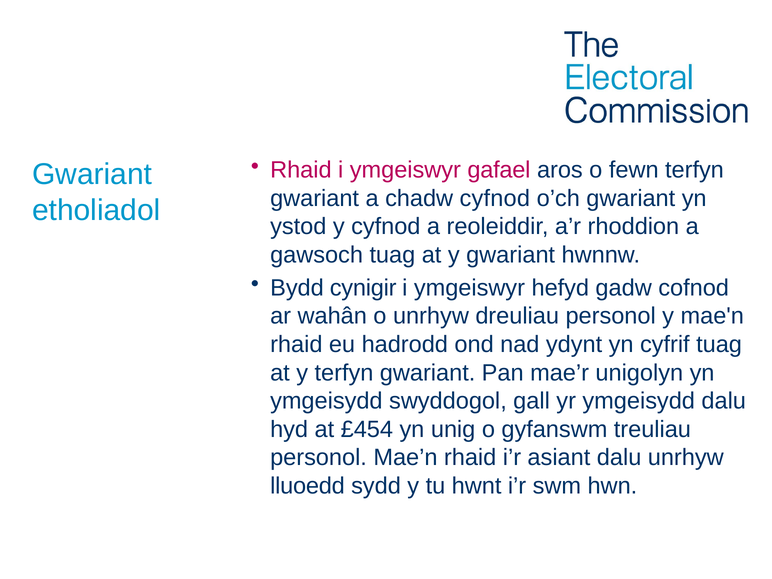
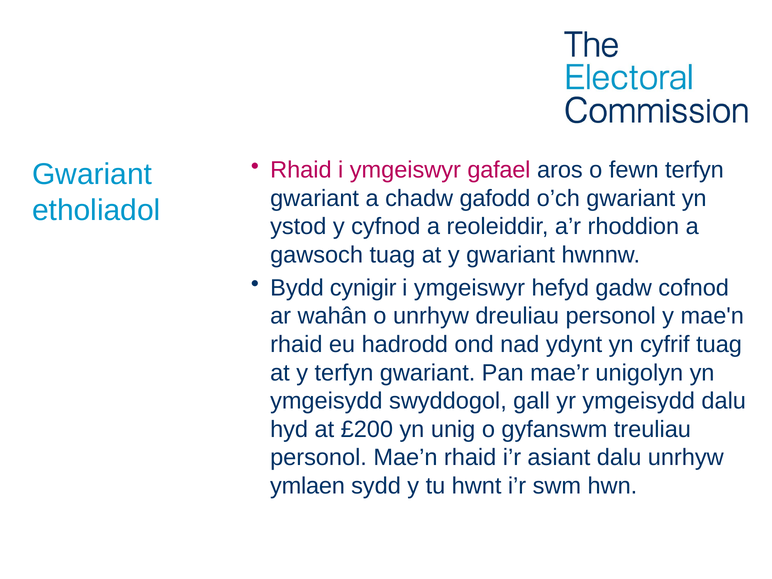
chadw cyfnod: cyfnod -> gafodd
£454: £454 -> £200
lluoedd: lluoedd -> ymlaen
